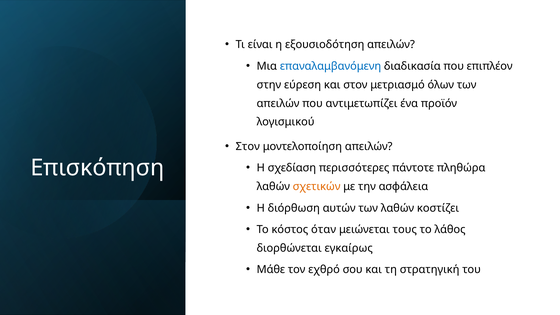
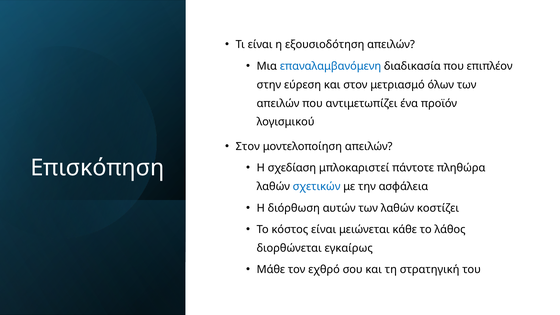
περισσότερες: περισσότερες -> μπλοκαριστεί
σχετικών colour: orange -> blue
κόστος όταν: όταν -> είναι
τους: τους -> κάθε
